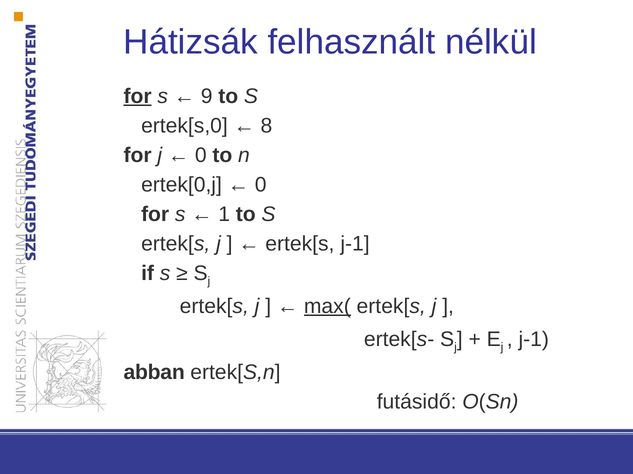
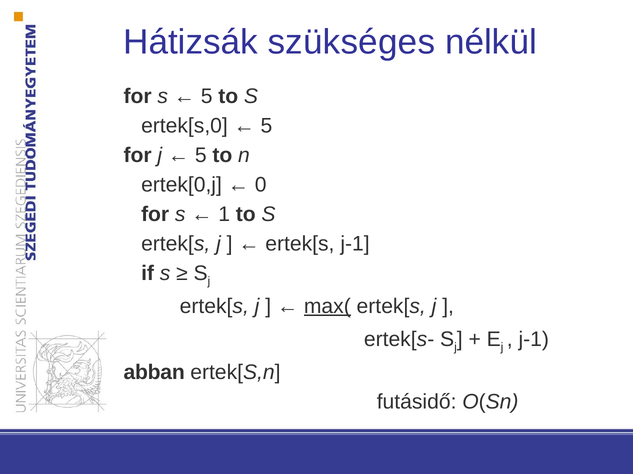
felhasznált: felhasznált -> szükséges
for at (138, 96) underline: present -> none
9 at (207, 96): 9 -> 5
8 at (266, 126): 8 -> 5
0 at (201, 155): 0 -> 5
